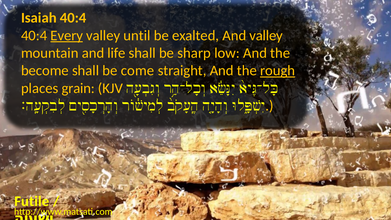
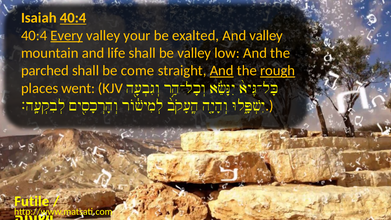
40:4 at (73, 18) underline: none -> present
until: until -> your
be sharp: sharp -> valley
become: become -> parched
And at (222, 71) underline: none -> present
grain: grain -> went
